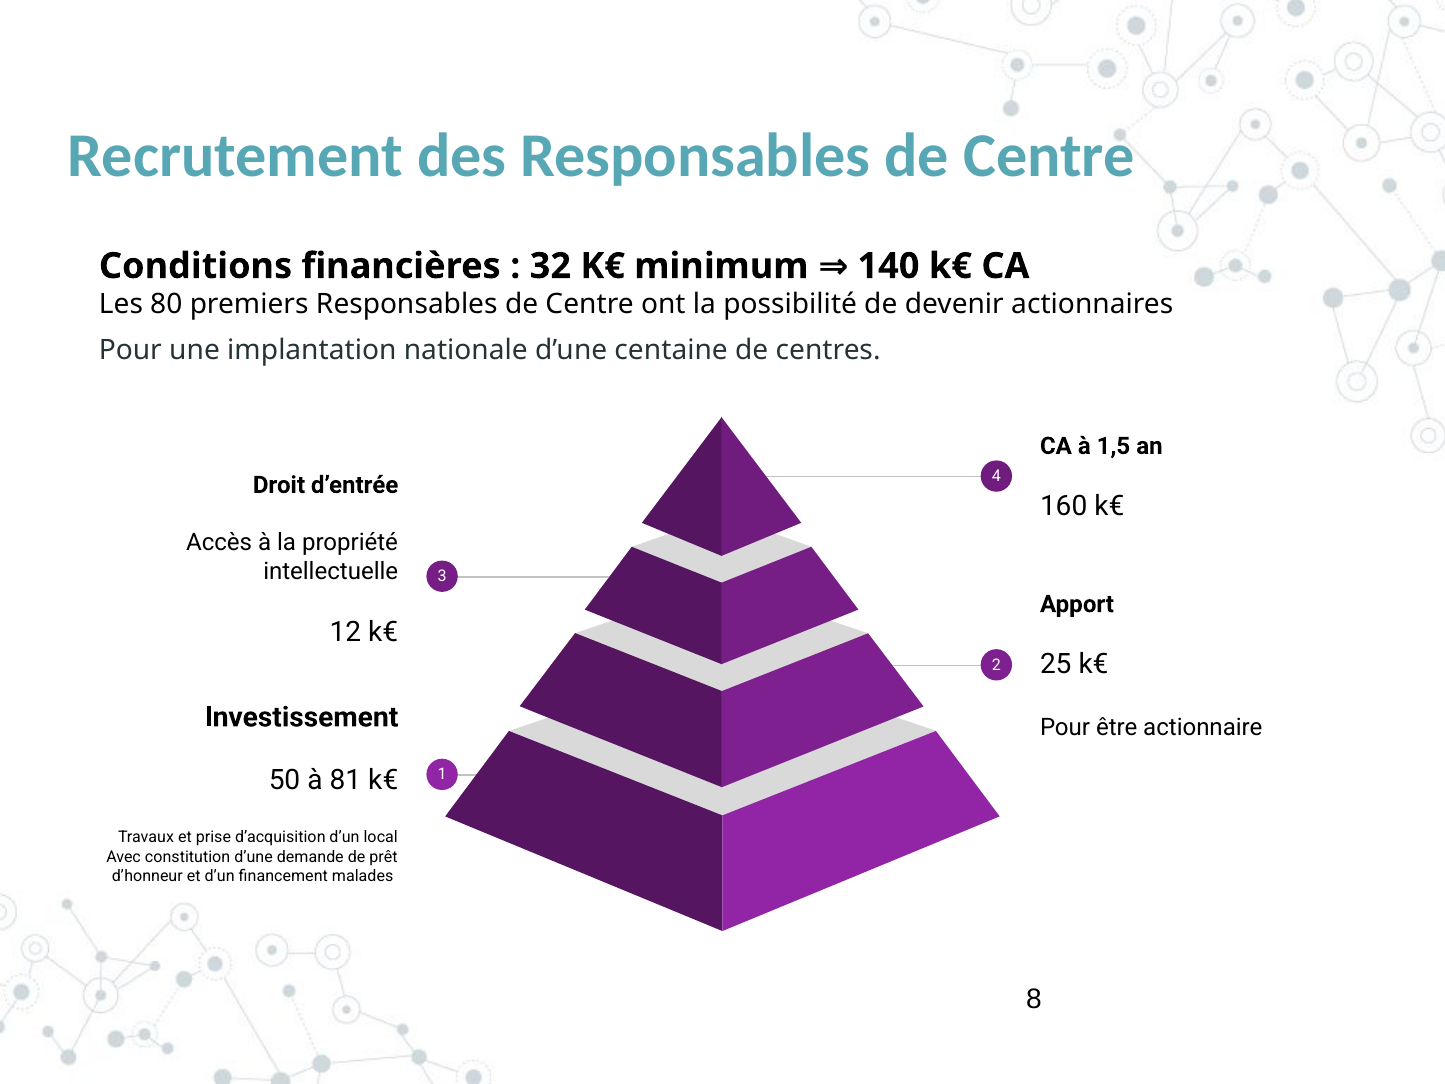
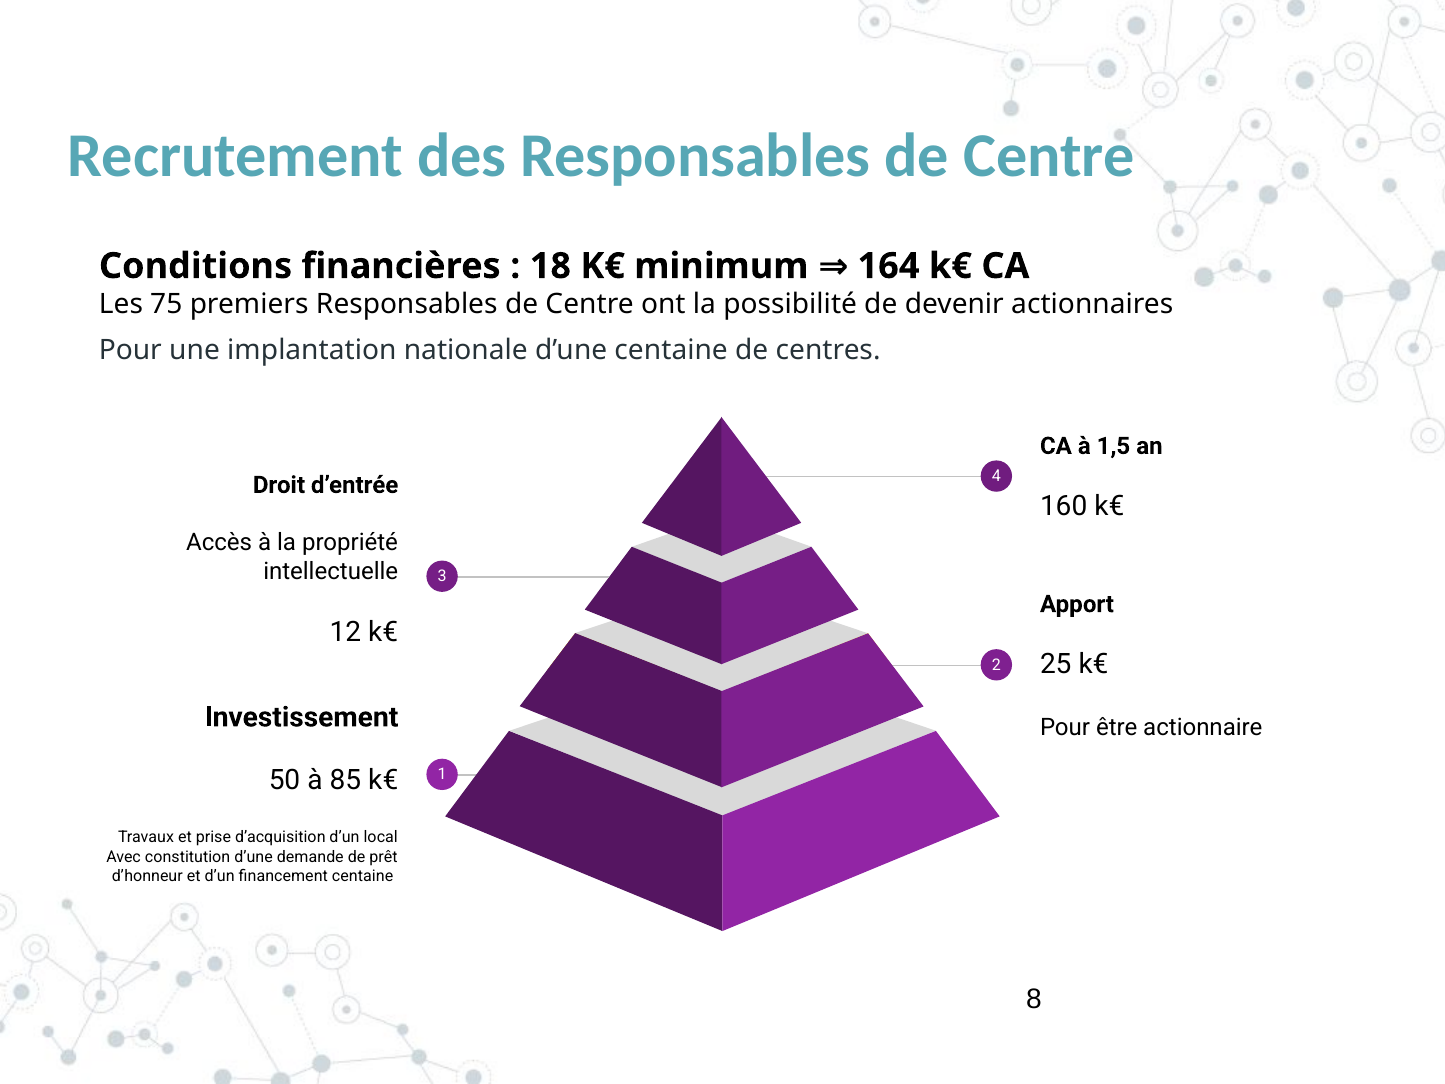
32: 32 -> 18
140: 140 -> 164
80: 80 -> 75
81: 81 -> 85
financement malades: malades -> centaine
